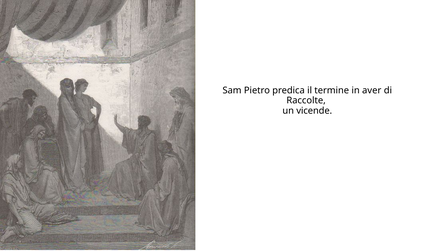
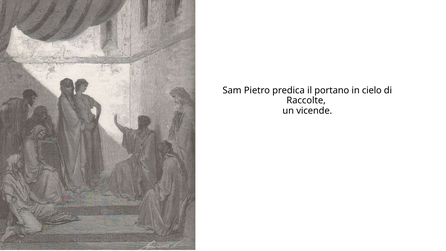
termine: termine -> portano
aver: aver -> cielo
